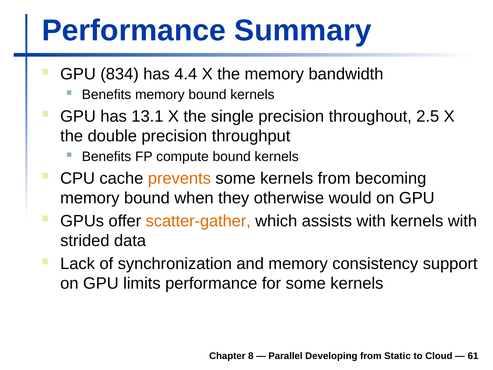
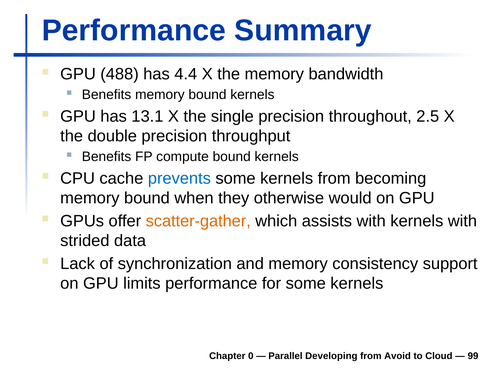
834: 834 -> 488
prevents colour: orange -> blue
8: 8 -> 0
Static: Static -> Avoid
61: 61 -> 99
